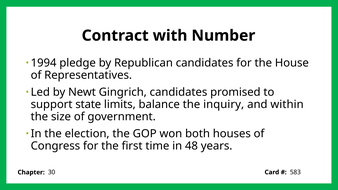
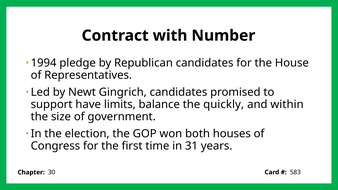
state: state -> have
inquiry: inquiry -> quickly
48: 48 -> 31
